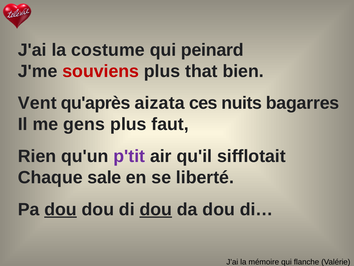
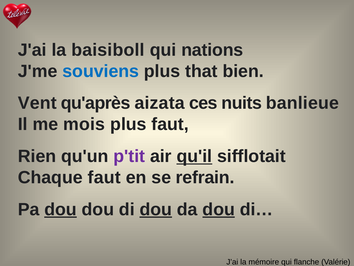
costume: costume -> baisiboll
peinard: peinard -> nations
souviens colour: red -> blue
bagarres: bagarres -> banlieue
gens: gens -> mois
qu'il underline: none -> present
Chaque sale: sale -> faut
liberté: liberté -> refrain
dou at (219, 209) underline: none -> present
